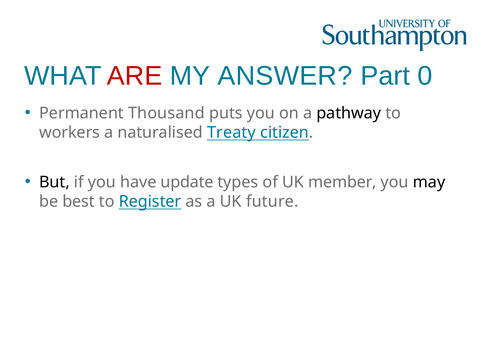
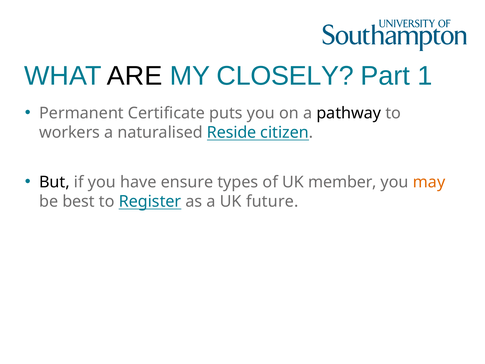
ARE colour: red -> black
ANSWER: ANSWER -> CLOSELY
0: 0 -> 1
Thousand: Thousand -> Certificate
Treaty: Treaty -> Reside
update: update -> ensure
may colour: black -> orange
